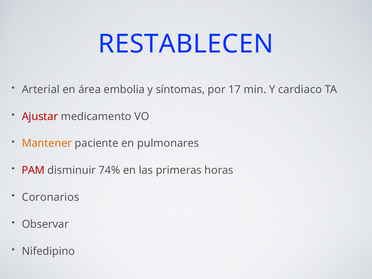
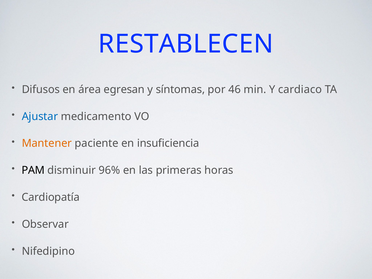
Arterial: Arterial -> Difusos
embolia: embolia -> egresan
17: 17 -> 46
Ajustar colour: red -> blue
pulmonares: pulmonares -> insuficiencia
PAM colour: red -> black
74%: 74% -> 96%
Coronarios: Coronarios -> Cardiopatía
